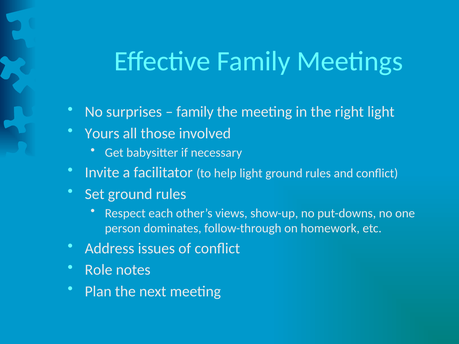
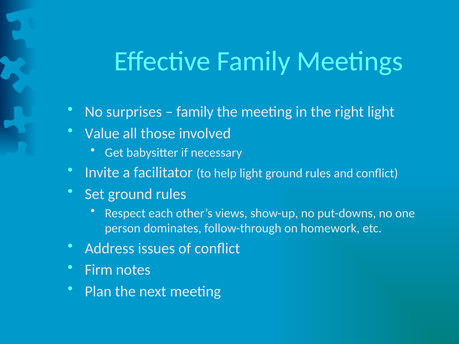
Yours: Yours -> Value
Role: Role -> Firm
